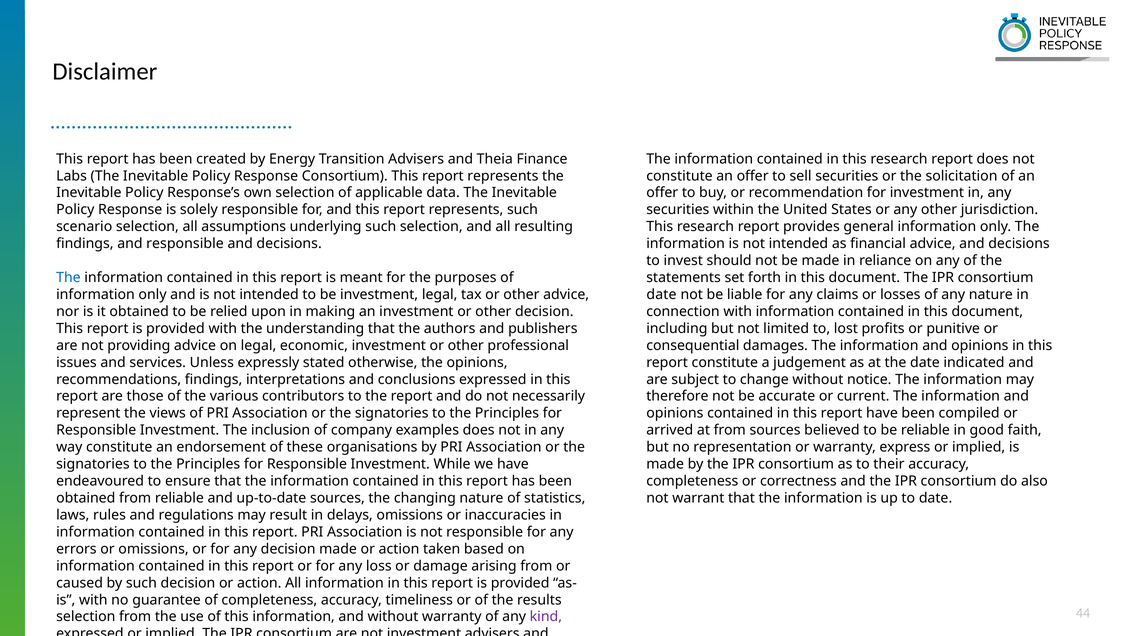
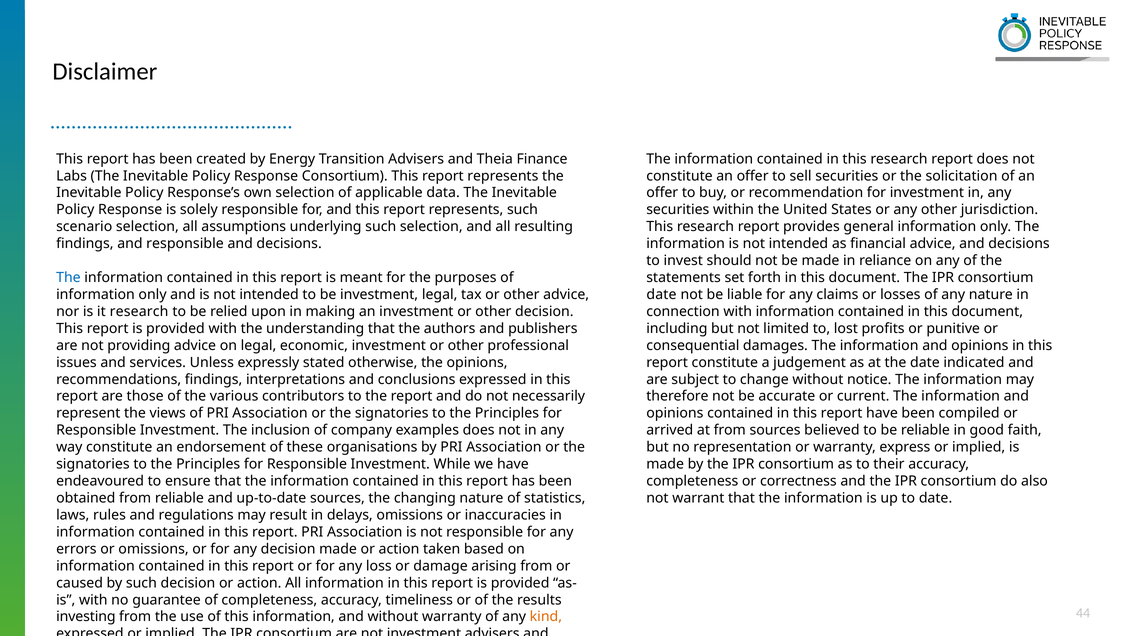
it obtained: obtained -> research
selection at (86, 617): selection -> investing
kind colour: purple -> orange
